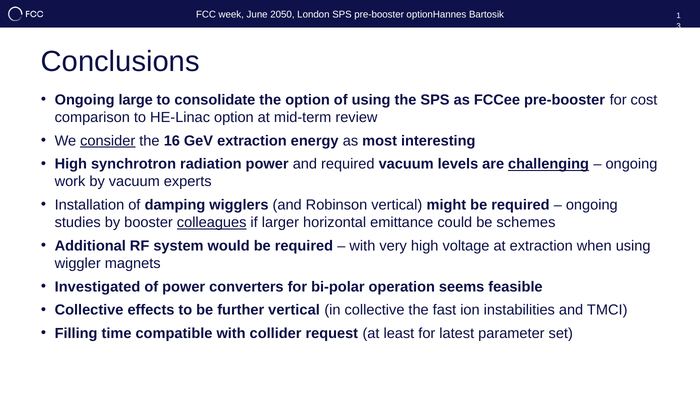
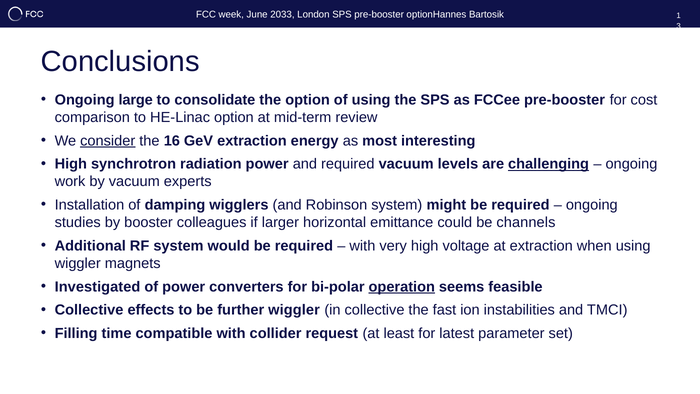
2050: 2050 -> 2033
Robinson vertical: vertical -> system
colleagues underline: present -> none
schemes: schemes -> channels
operation underline: none -> present
further vertical: vertical -> wiggler
